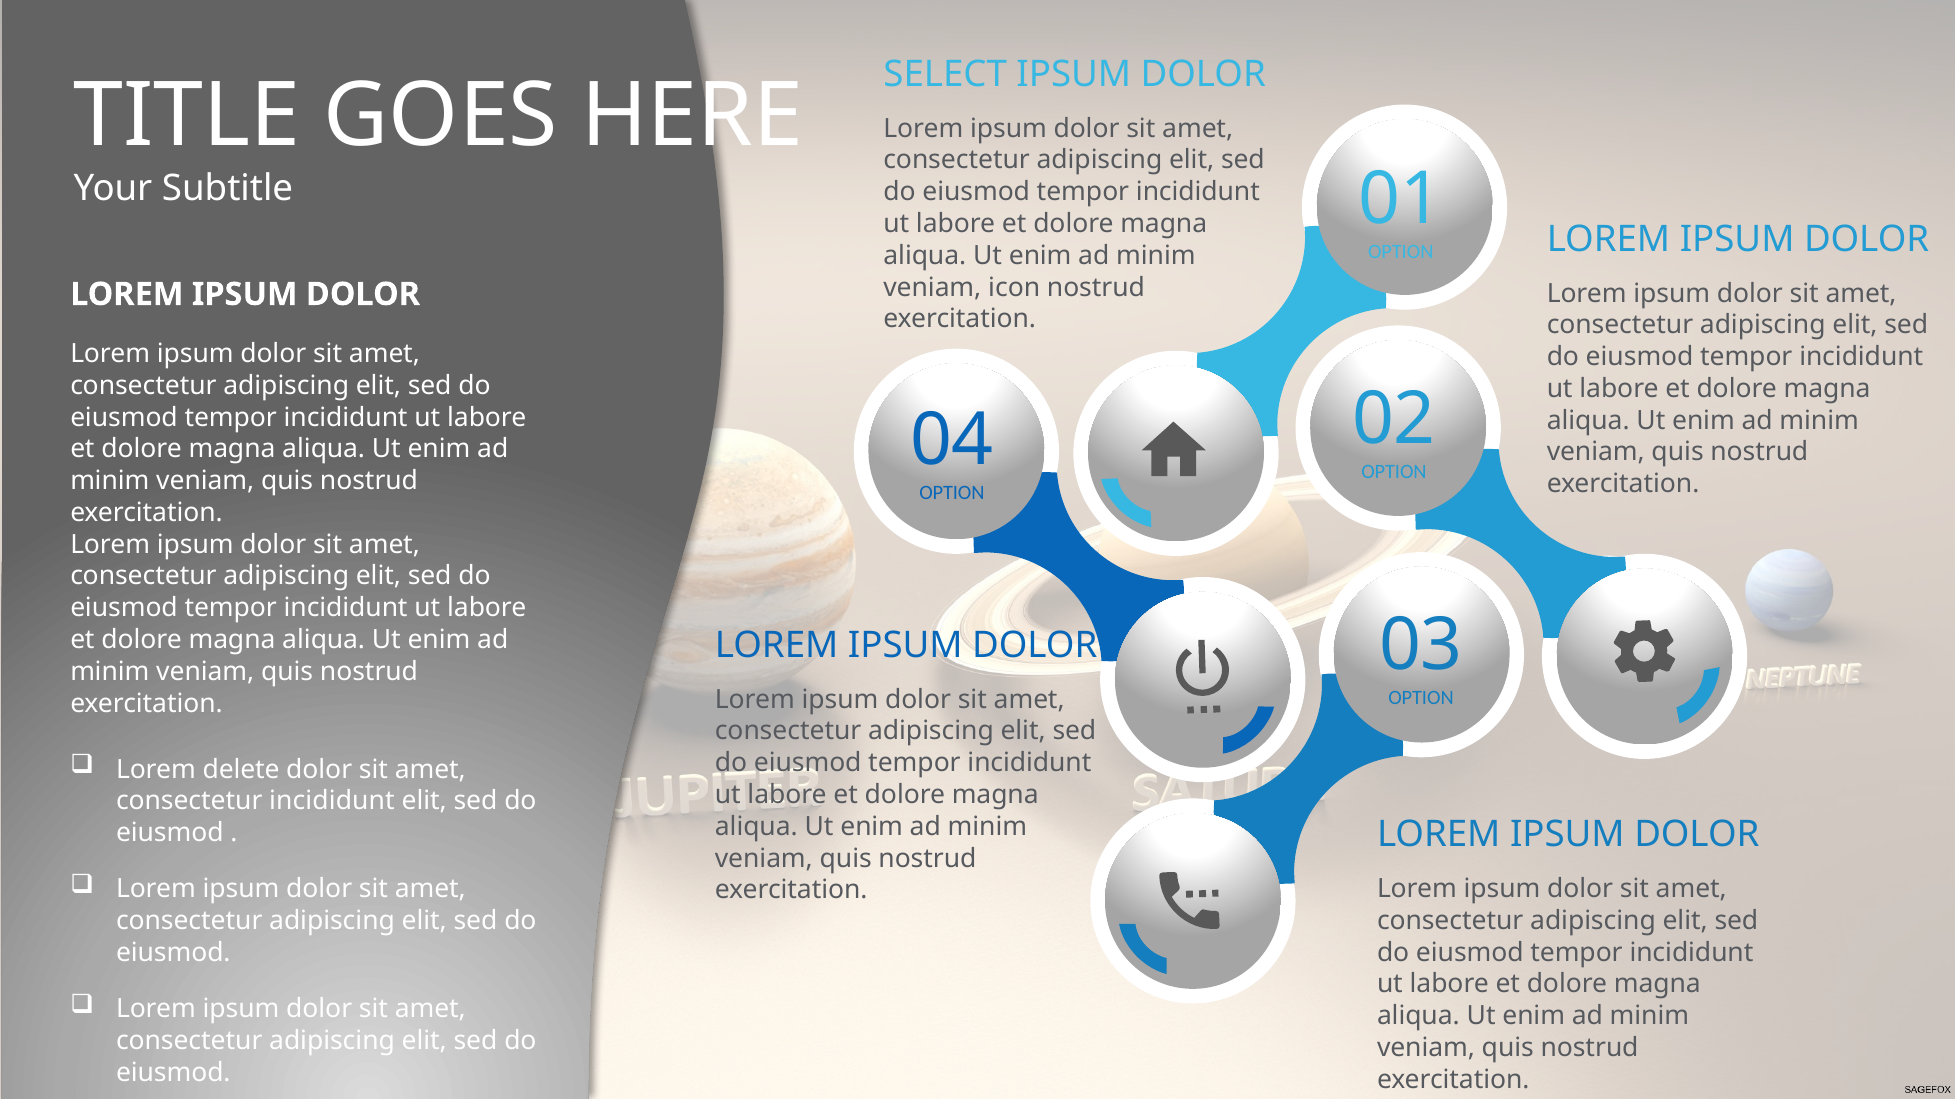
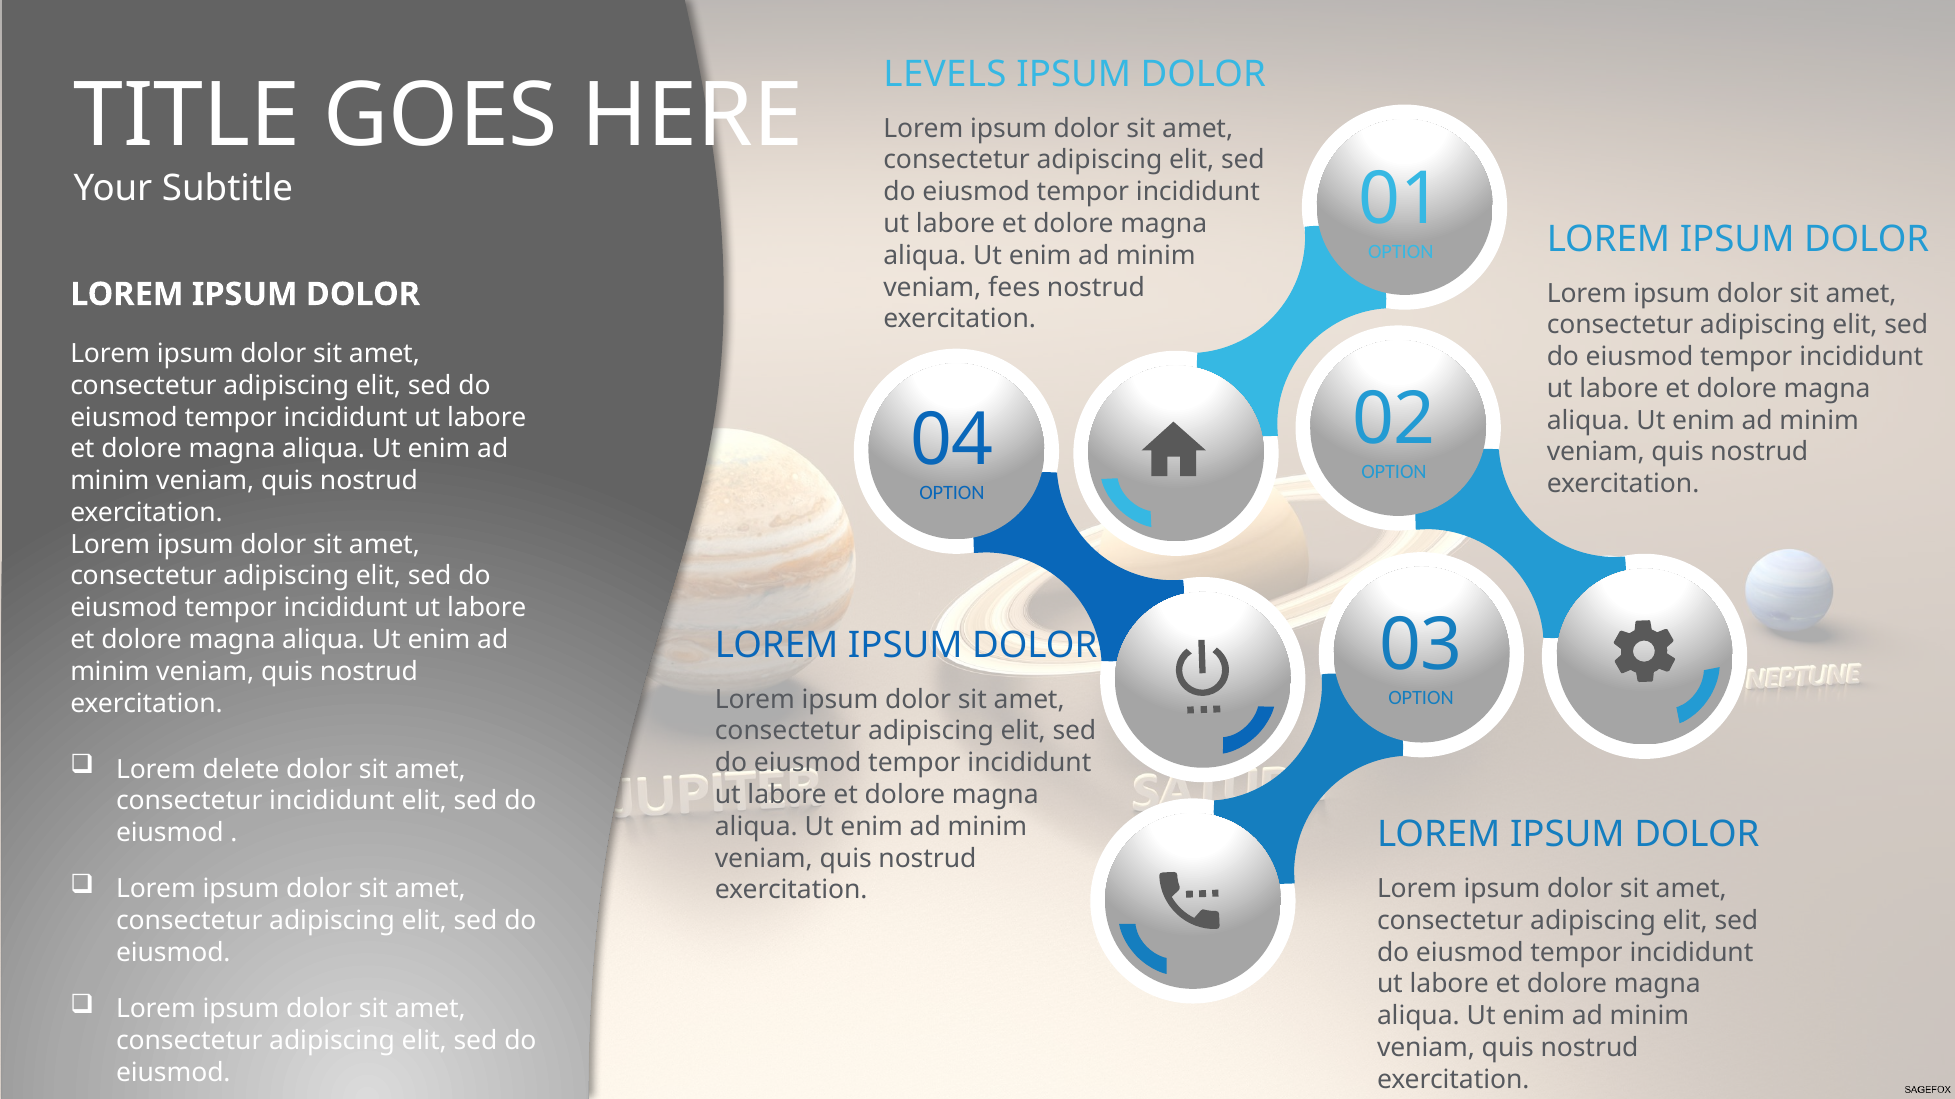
SELECT: SELECT -> LEVELS
icon: icon -> fees
